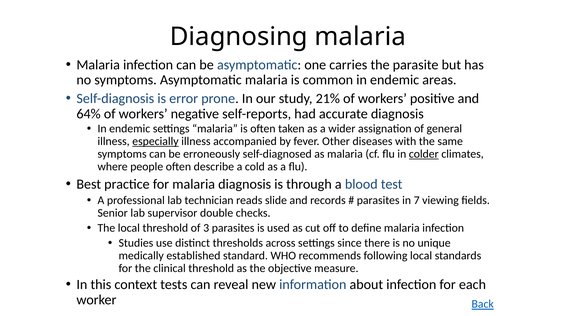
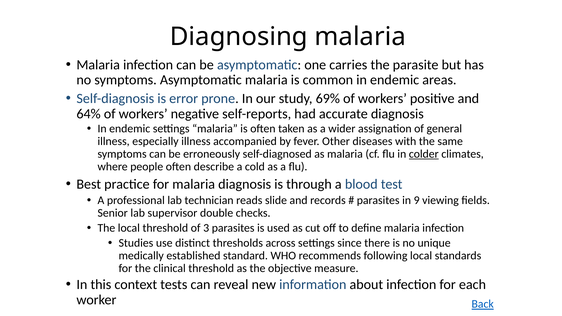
21%: 21% -> 69%
especially underline: present -> none
7: 7 -> 9
